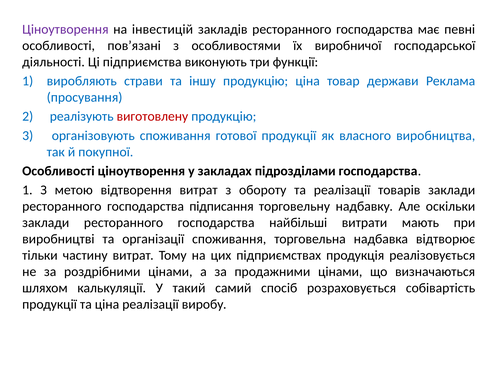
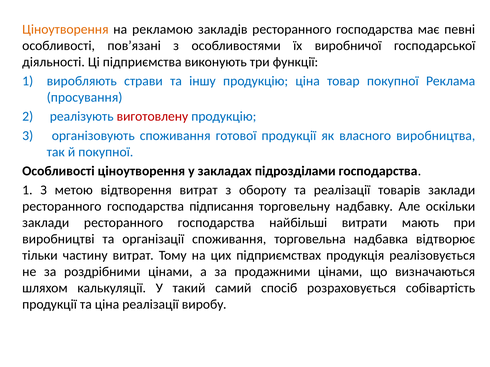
Ціноутворення at (65, 29) colour: purple -> orange
інвестицій: інвестицій -> рекламою
товар держави: держави -> покупної
